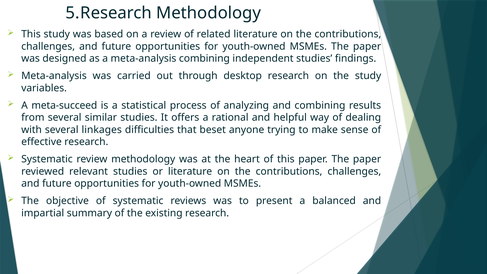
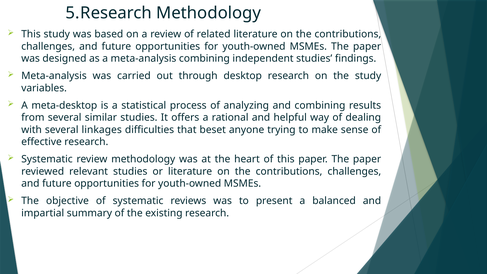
meta-succeed: meta-succeed -> meta-desktop
